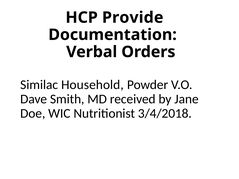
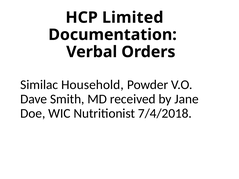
Provide: Provide -> Limited
3/4/2018: 3/4/2018 -> 7/4/2018
